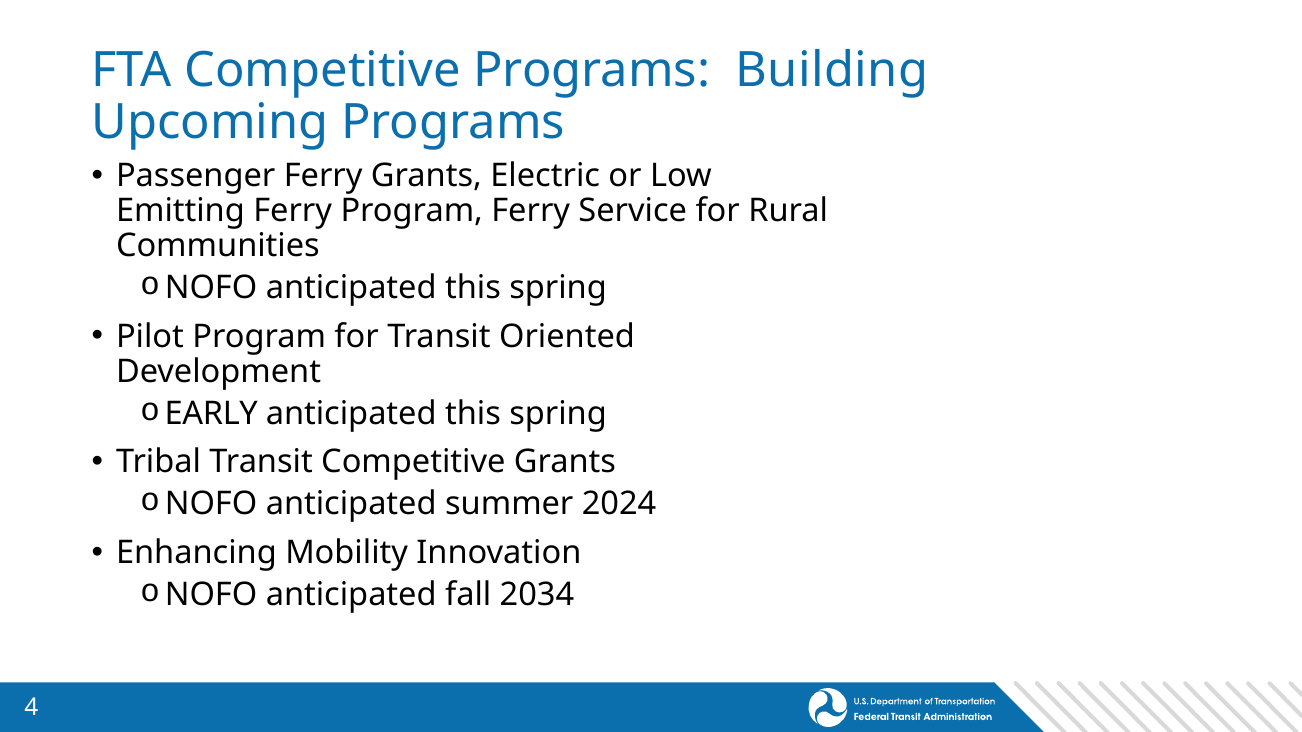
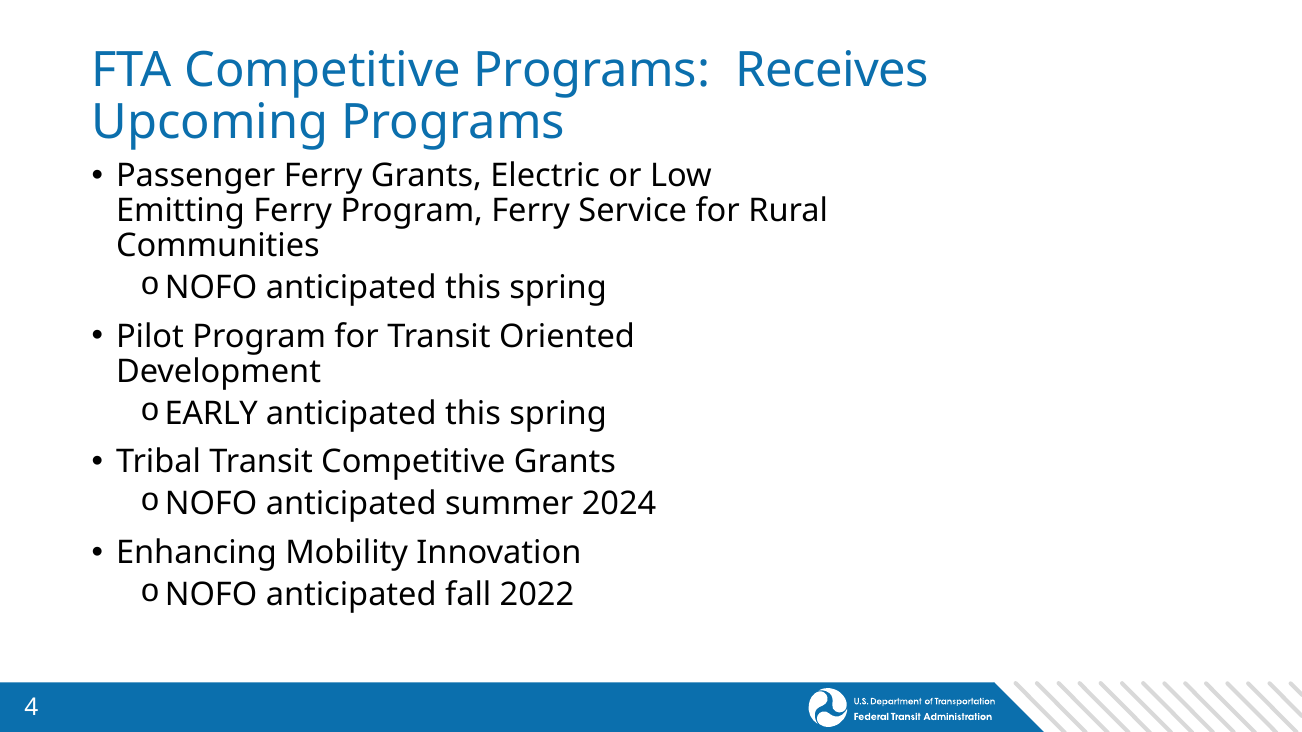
Building: Building -> Receives
2034: 2034 -> 2022
